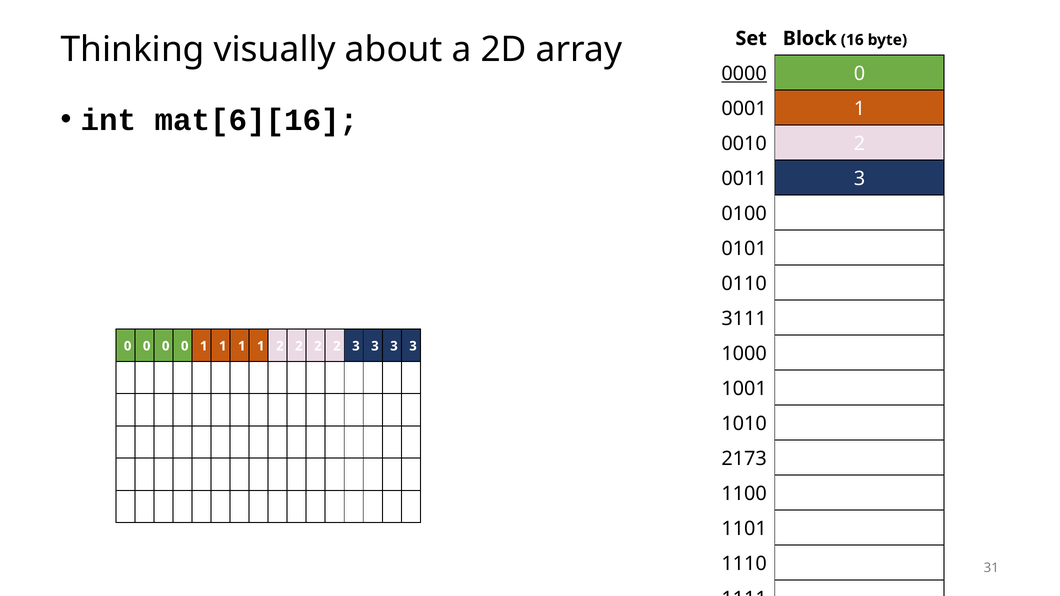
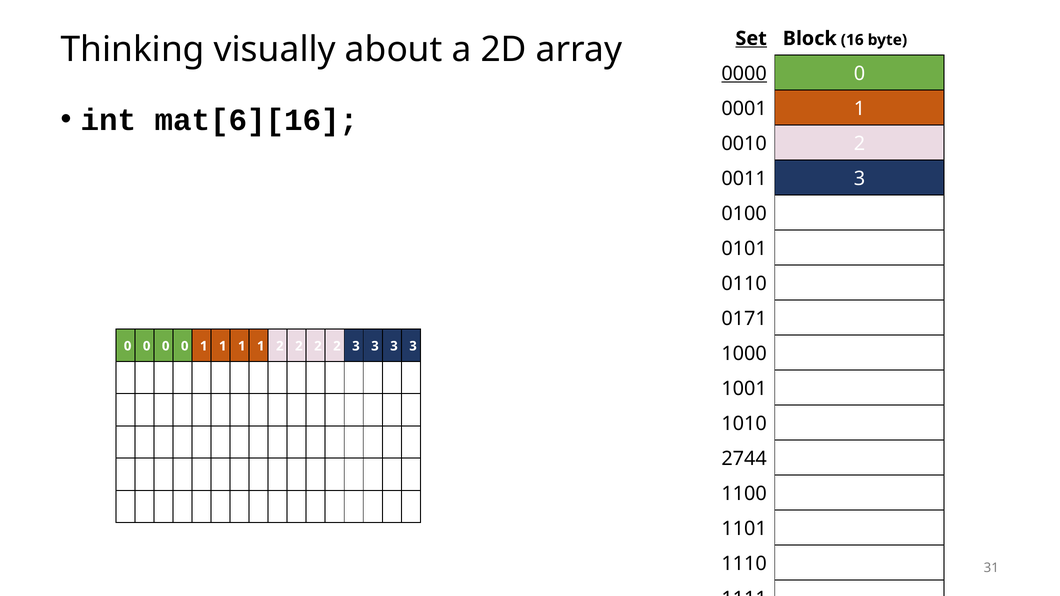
Set underline: none -> present
3111: 3111 -> 0171
2173: 2173 -> 2744
